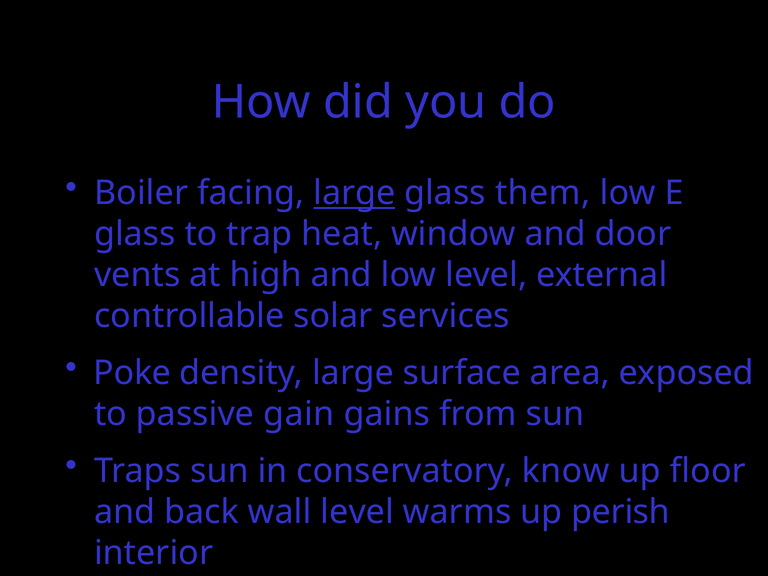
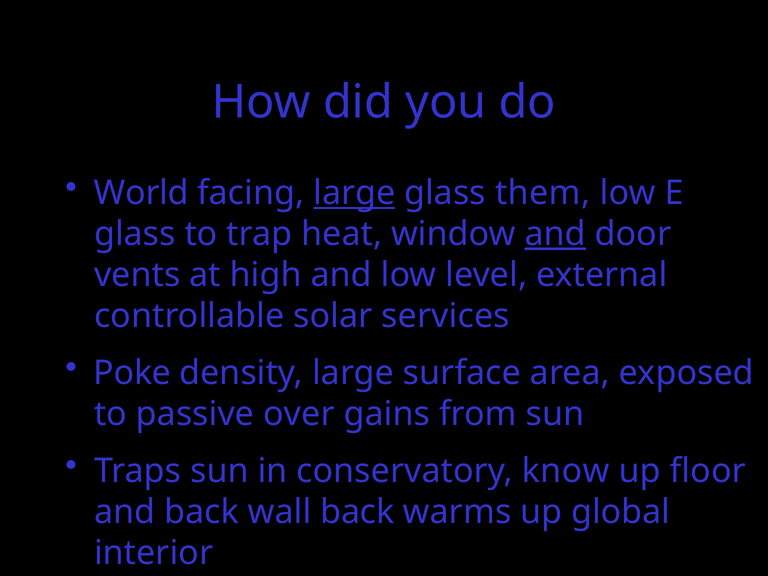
Boiler: Boiler -> World
and at (555, 234) underline: none -> present
gain: gain -> over
wall level: level -> back
perish: perish -> global
